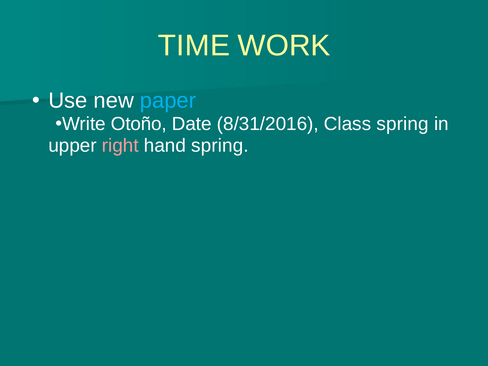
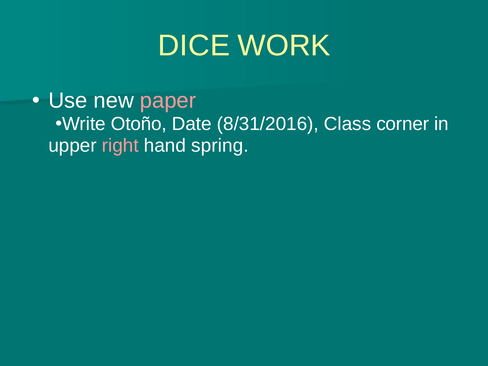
TIME: TIME -> DICE
paper colour: light blue -> pink
Class spring: spring -> corner
